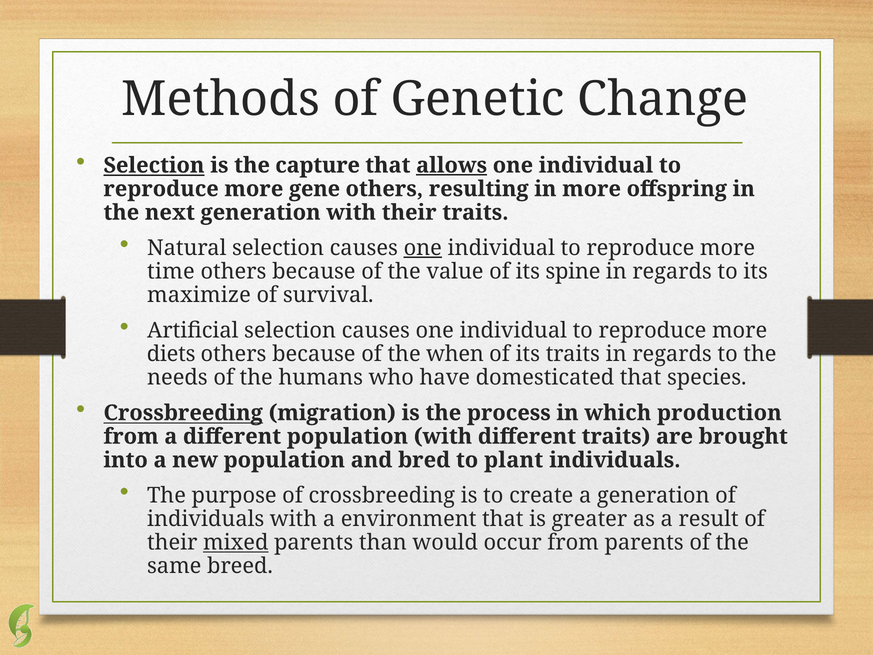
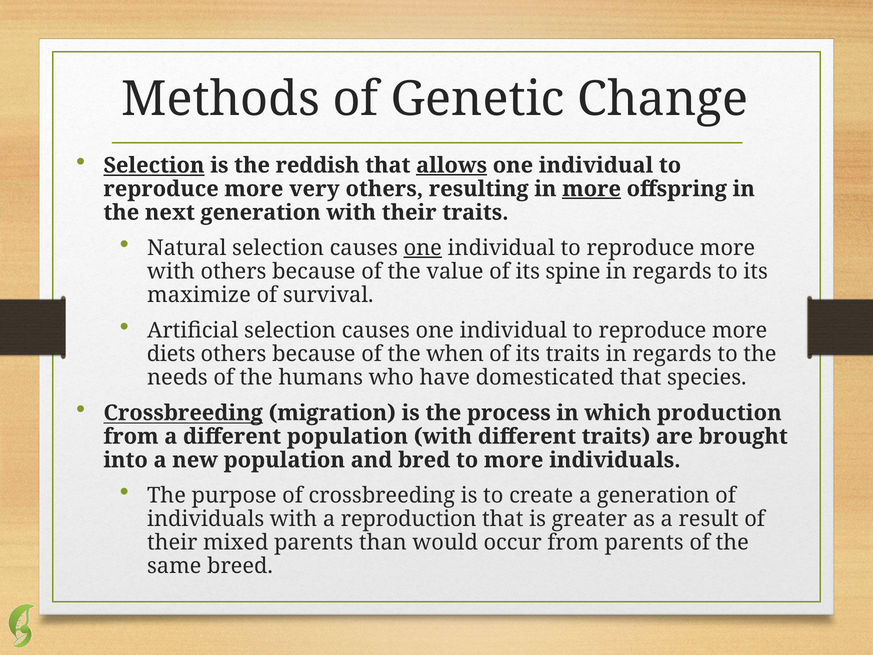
capture: capture -> reddish
gene: gene -> very
more at (592, 189) underline: none -> present
time at (171, 271): time -> with
to plant: plant -> more
environment: environment -> reproduction
mixed underline: present -> none
